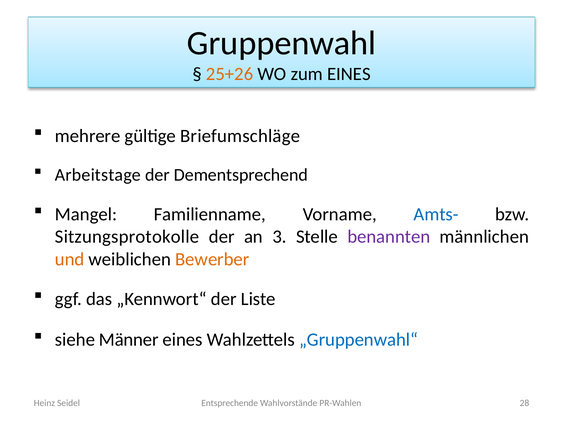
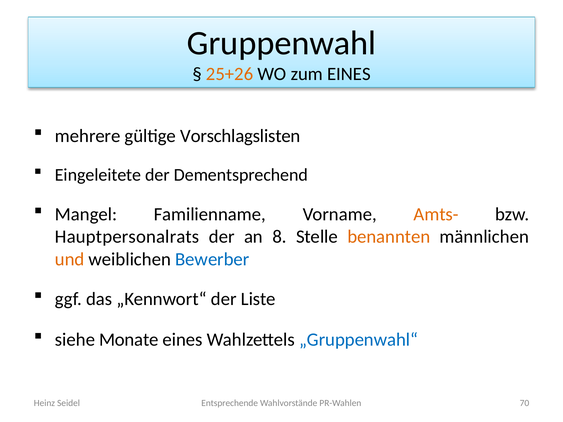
Briefumschläge: Briefumschläge -> Vorschlagslisten
Arbeitstage: Arbeitstage -> Eingeleitete
Amts- colour: blue -> orange
Sitzungsprotokolle: Sitzungsprotokolle -> Hauptpersonalrats
3: 3 -> 8
benannten colour: purple -> orange
Bewerber colour: orange -> blue
Männer: Männer -> Monate
28: 28 -> 70
